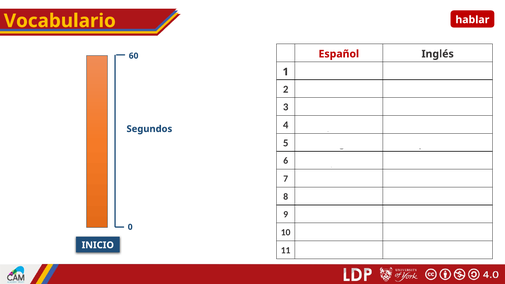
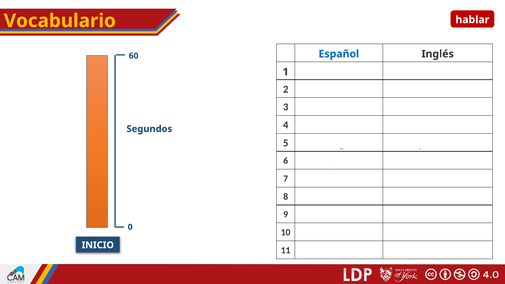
Español colour: red -> blue
